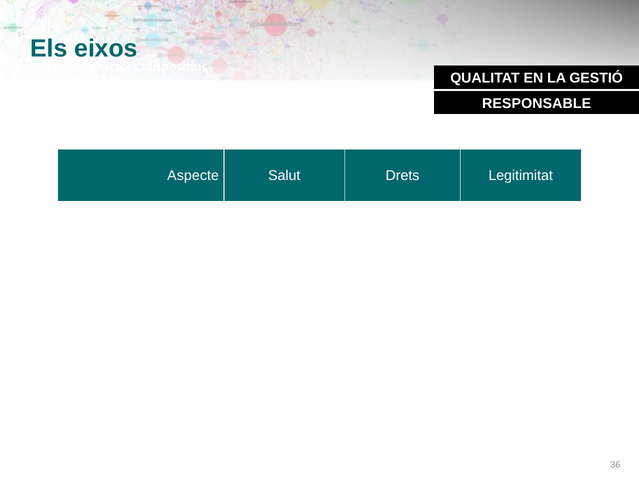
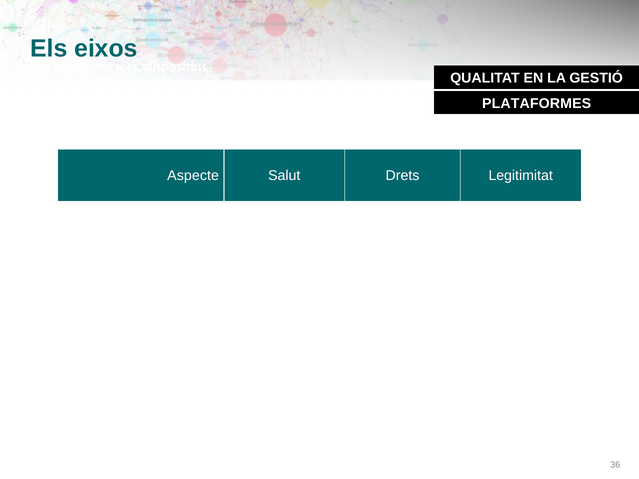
RESPONSABLE: RESPONSABLE -> PLATAFORMES
